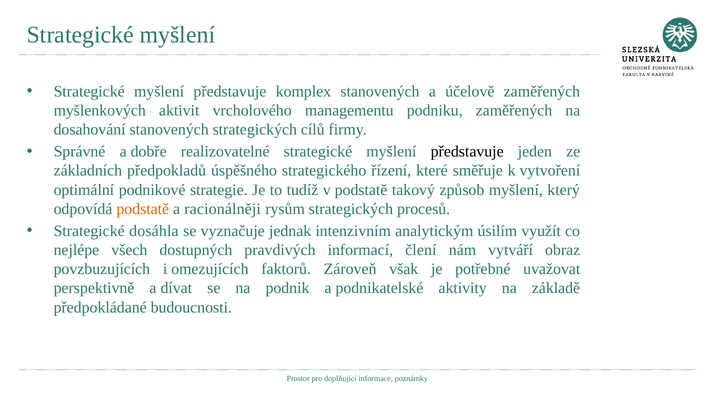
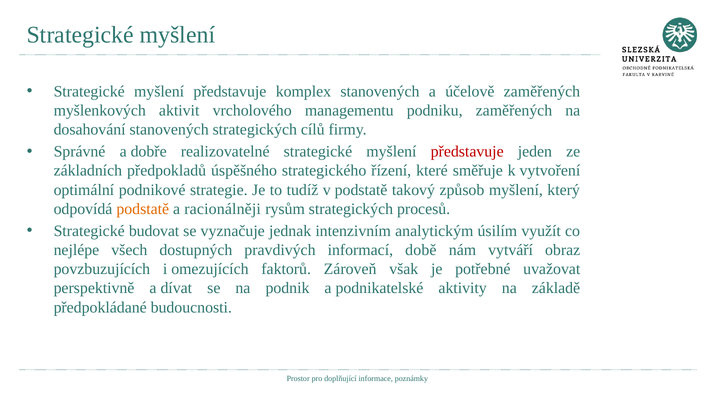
představuje at (467, 152) colour: black -> red
dosáhla: dosáhla -> budovat
člení: člení -> době
